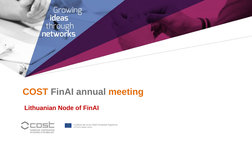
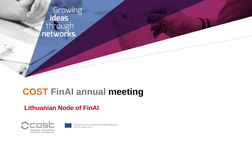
meeting colour: orange -> black
